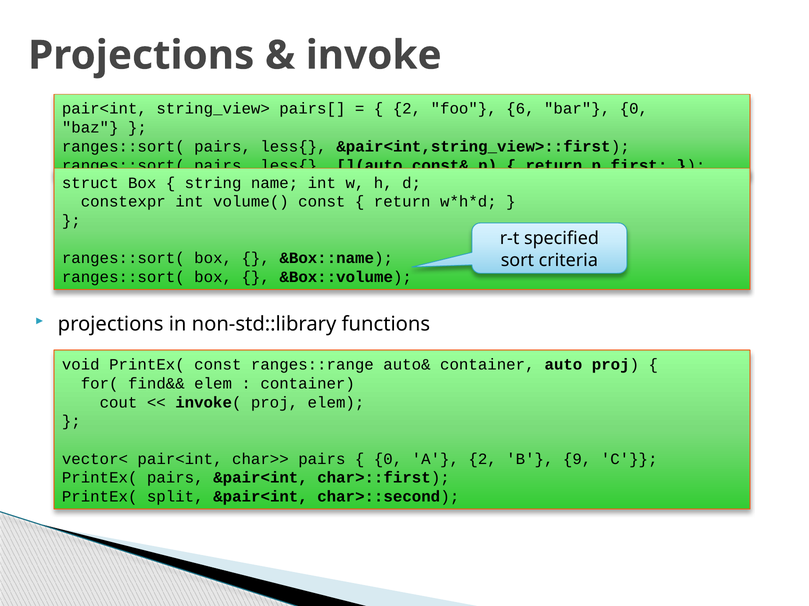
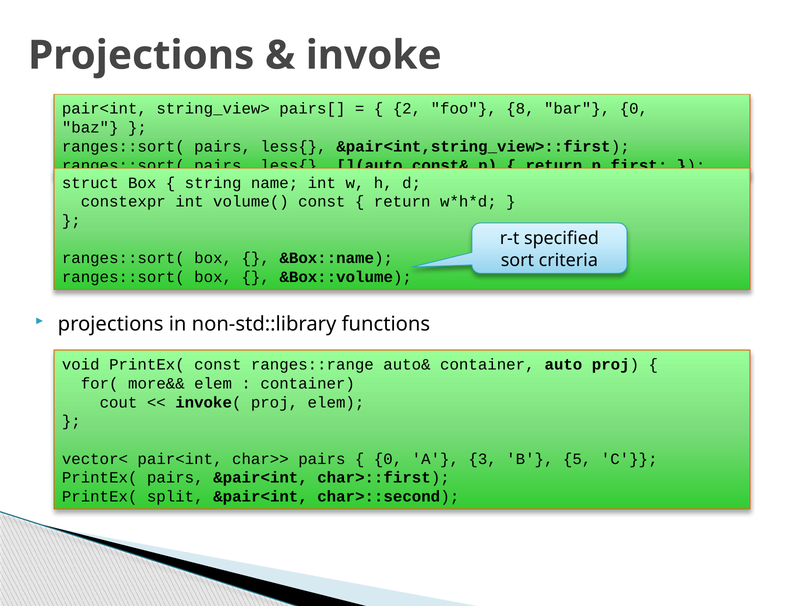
6: 6 -> 8
find&&: find&& -> more&&
A 2: 2 -> 3
9: 9 -> 5
